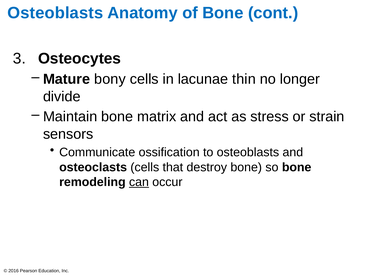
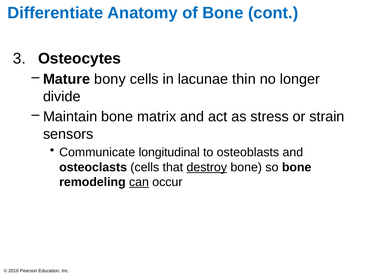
Osteoblasts at (55, 13): Osteoblasts -> Differentiate
ossification: ossification -> longitudinal
destroy underline: none -> present
